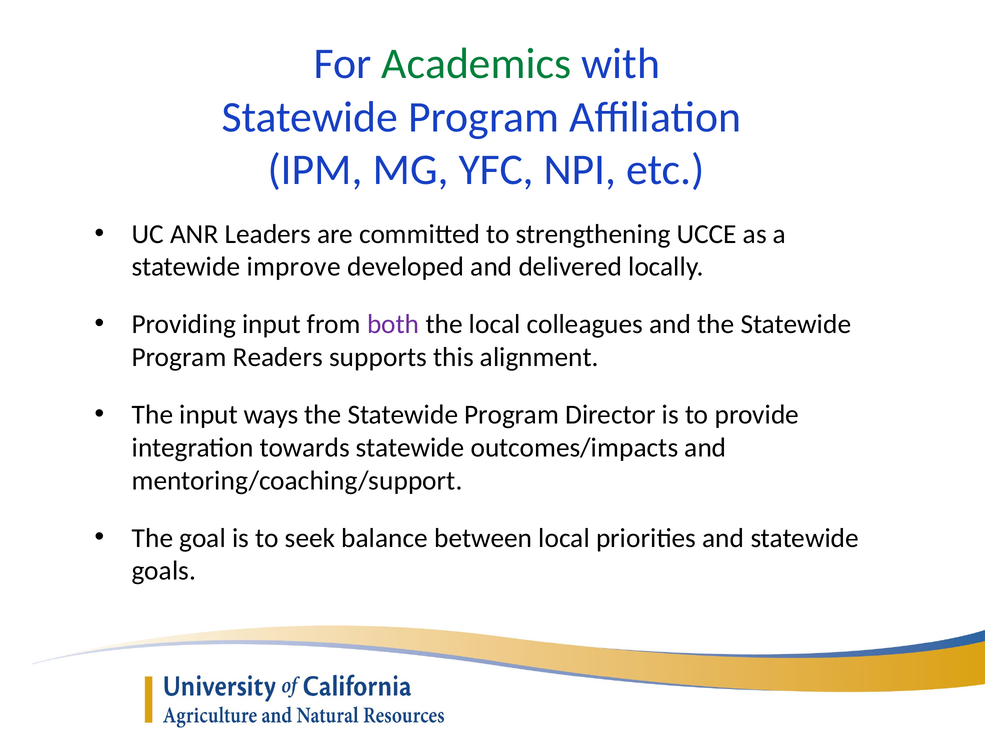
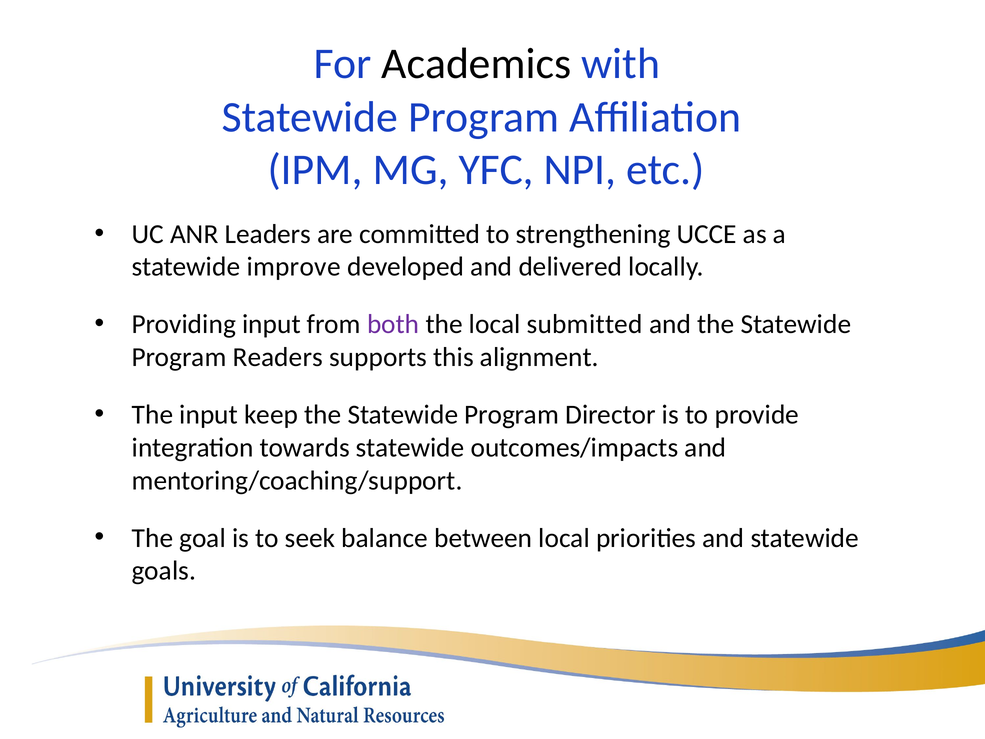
Academics colour: green -> black
colleagues: colleagues -> submitted
ways: ways -> keep
